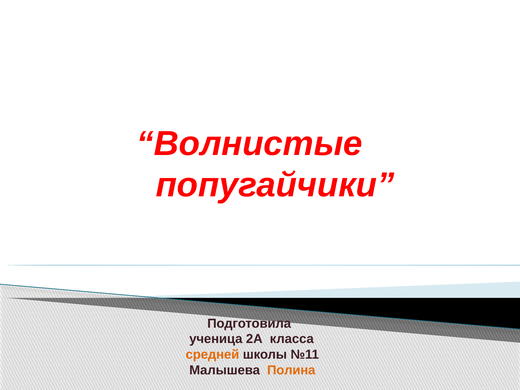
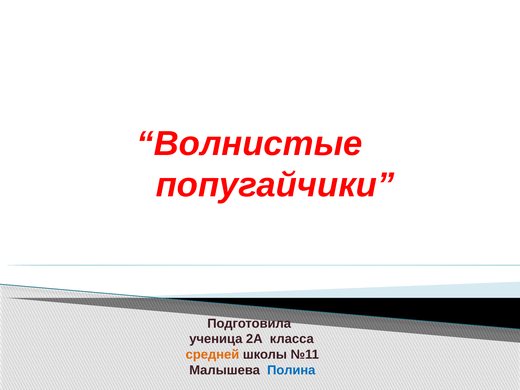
Полина colour: orange -> blue
